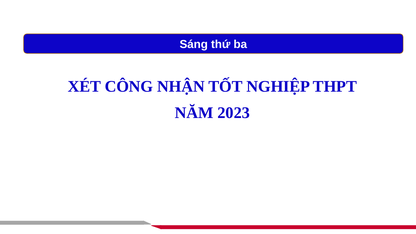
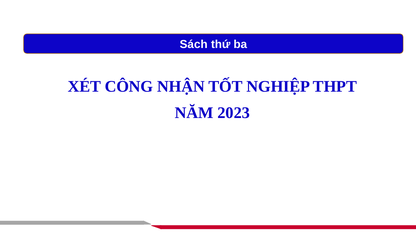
Sáng: Sáng -> Sách
